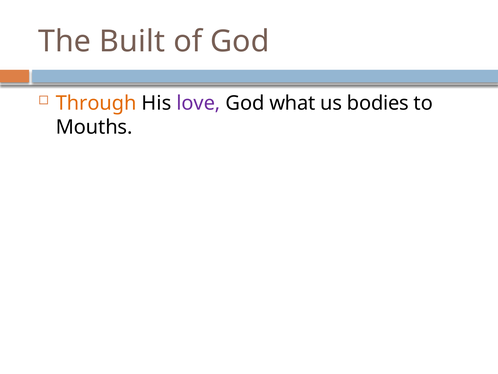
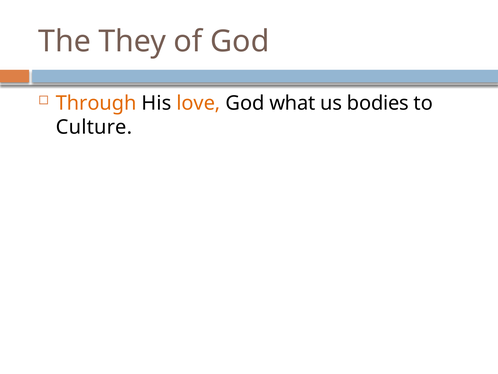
Built: Built -> They
love colour: purple -> orange
Mouths: Mouths -> Culture
